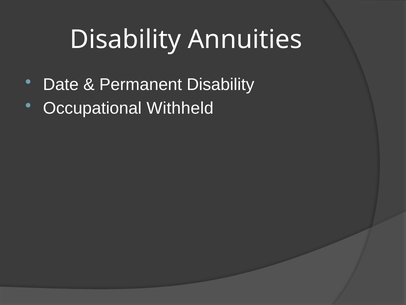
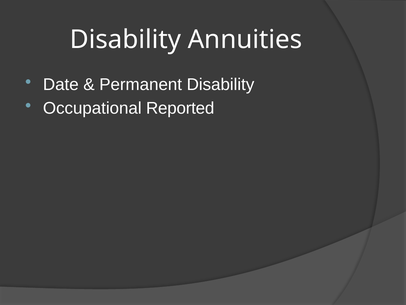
Withheld: Withheld -> Reported
